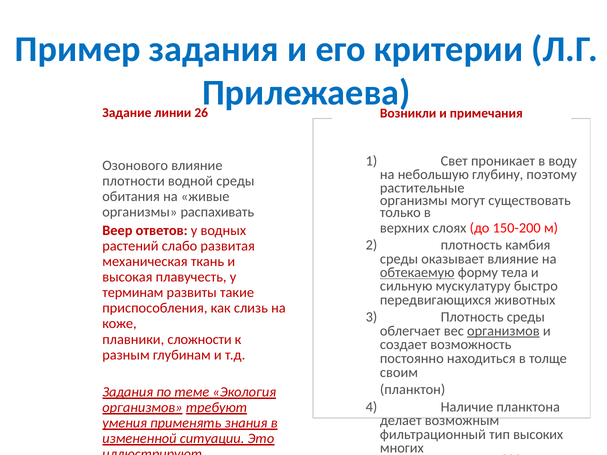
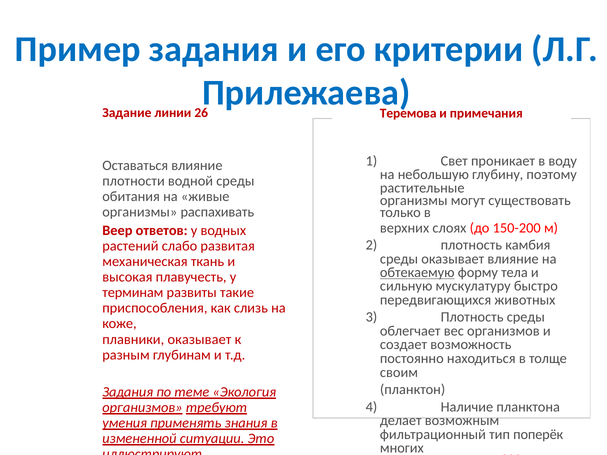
Возникли: Возникли -> Теремова
Озонового: Озонового -> Оставаться
организмов at (503, 331) underline: present -> none
плавники сложности: сложности -> оказывает
высоких: высоких -> поперёк
